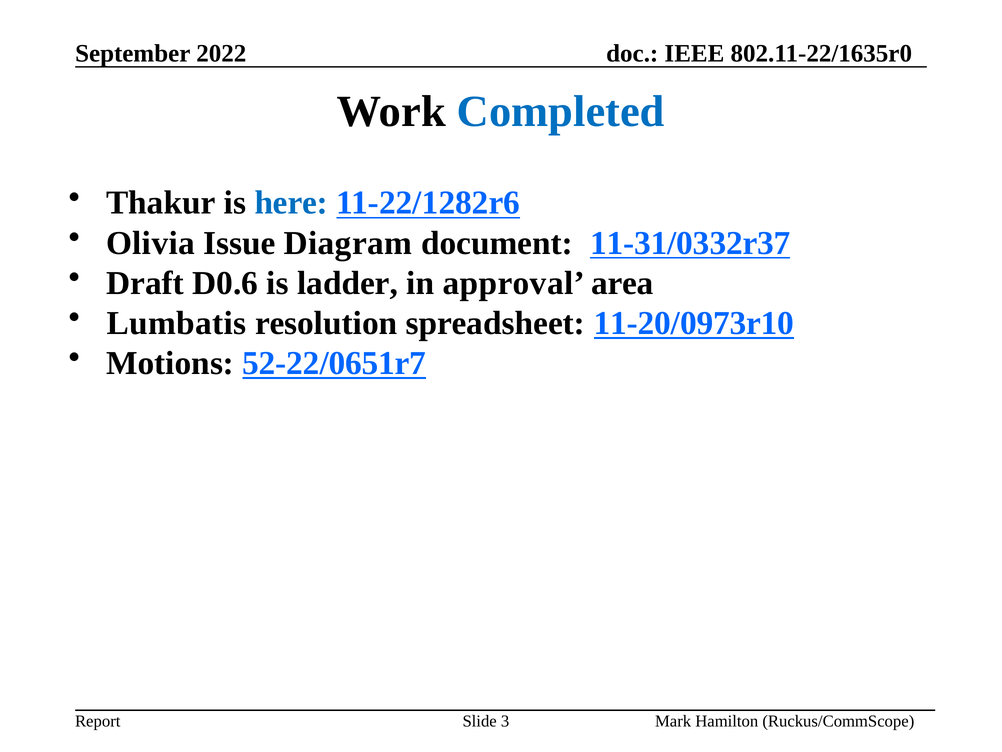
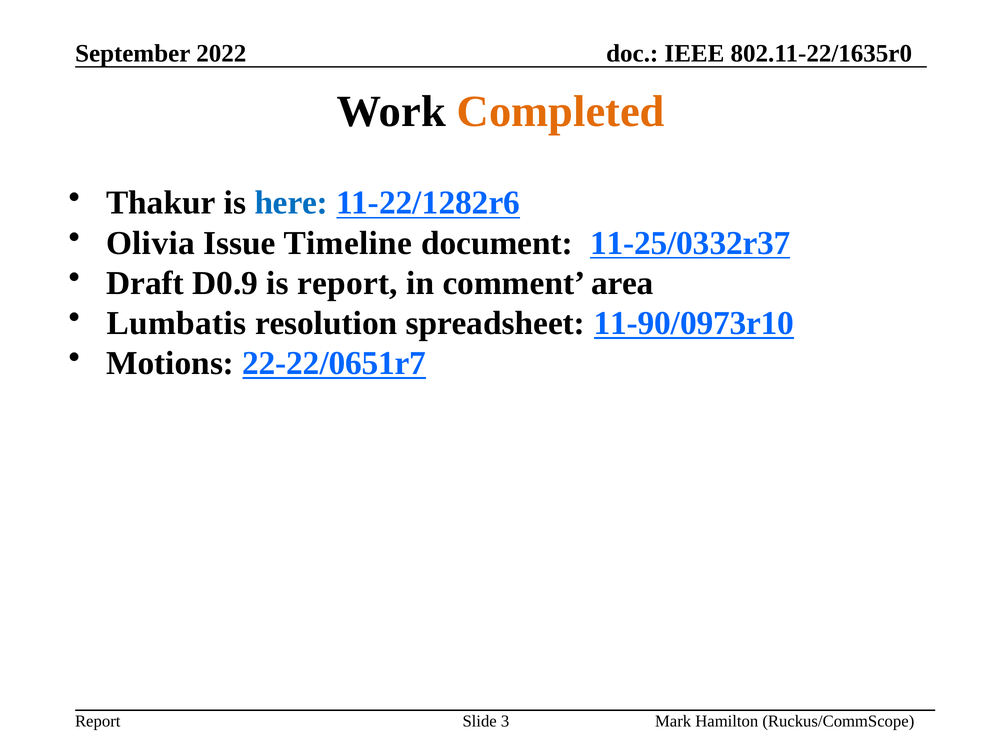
Completed colour: blue -> orange
Diagram: Diagram -> Timeline
11-31/0332r37: 11-31/0332r37 -> 11-25/0332r37
D0.6: D0.6 -> D0.9
is ladder: ladder -> report
approval: approval -> comment
11-20/0973r10: 11-20/0973r10 -> 11-90/0973r10
52-22/0651r7: 52-22/0651r7 -> 22-22/0651r7
